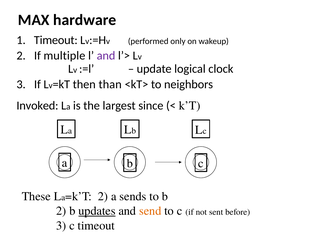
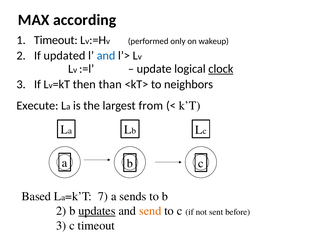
hardware: hardware -> according
multiple: multiple -> updated
and at (106, 56) colour: purple -> blue
clock underline: none -> present
Invoked: Invoked -> Execute
since: since -> from
These: These -> Based
2 at (103, 196): 2 -> 7
